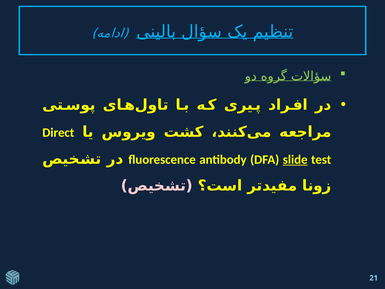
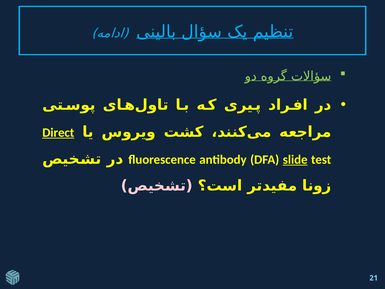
Direct underline: none -> present
